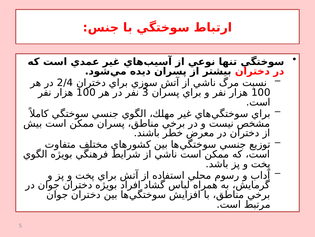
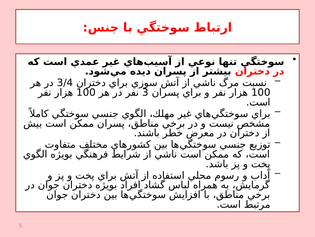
2/4: 2/4 -> 3/4
